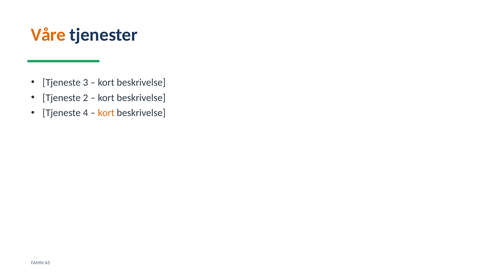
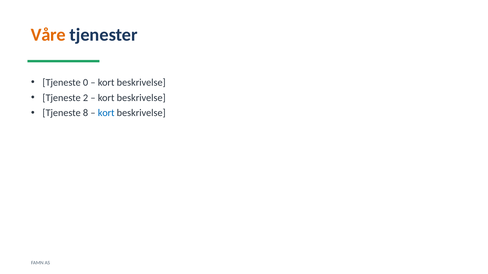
3: 3 -> 0
4: 4 -> 8
kort at (106, 113) colour: orange -> blue
